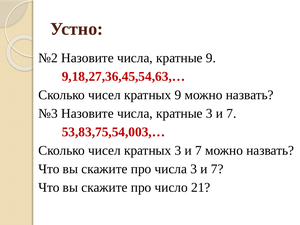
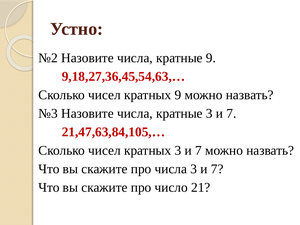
53,83,75,54,003,…: 53,83,75,54,003,… -> 21,47,63,84,105,…
